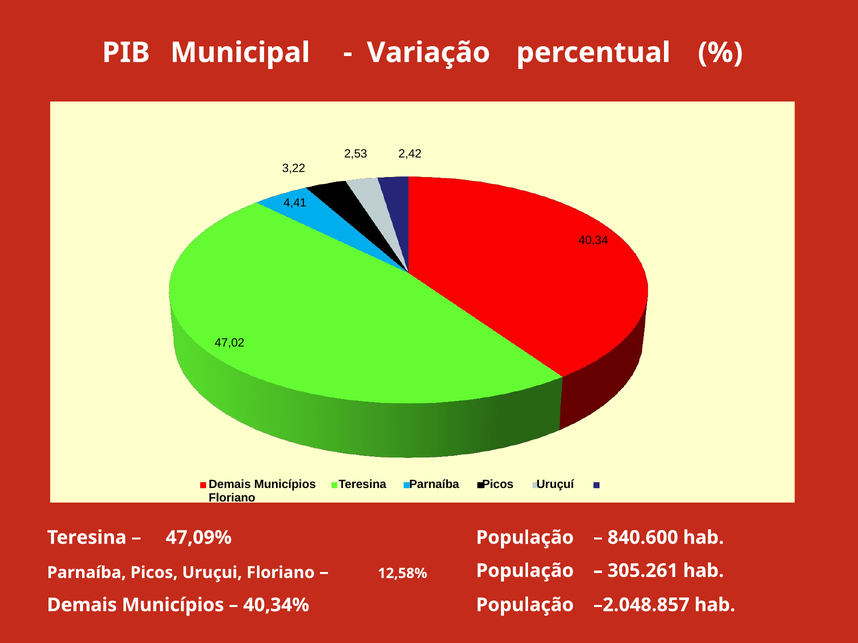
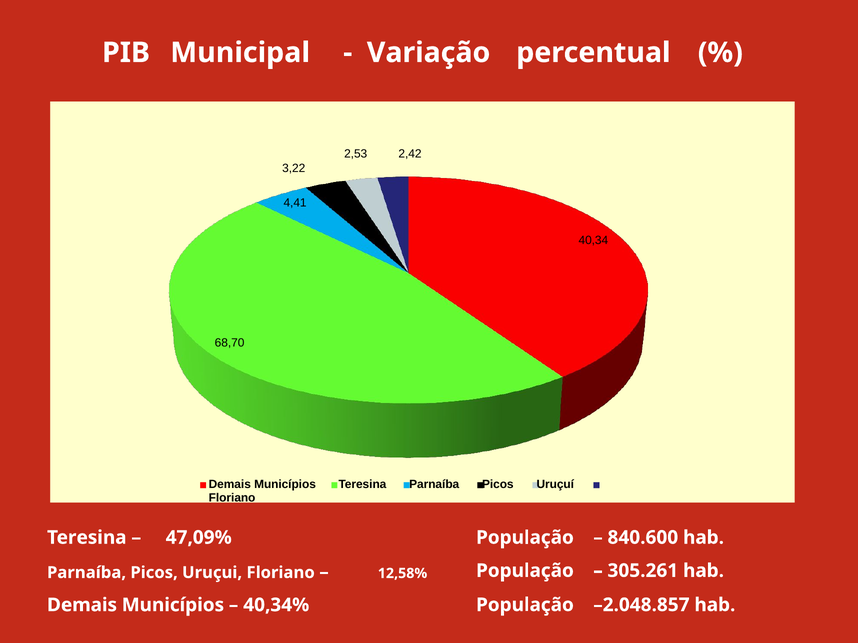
47,02: 47,02 -> 68,70
